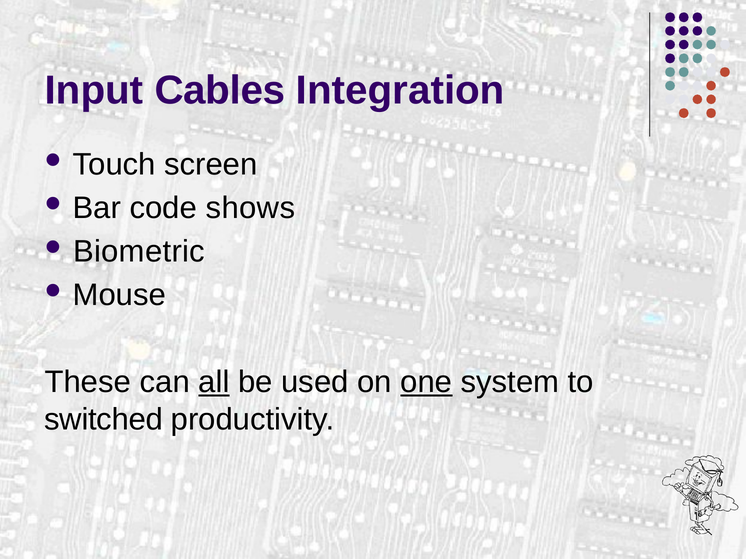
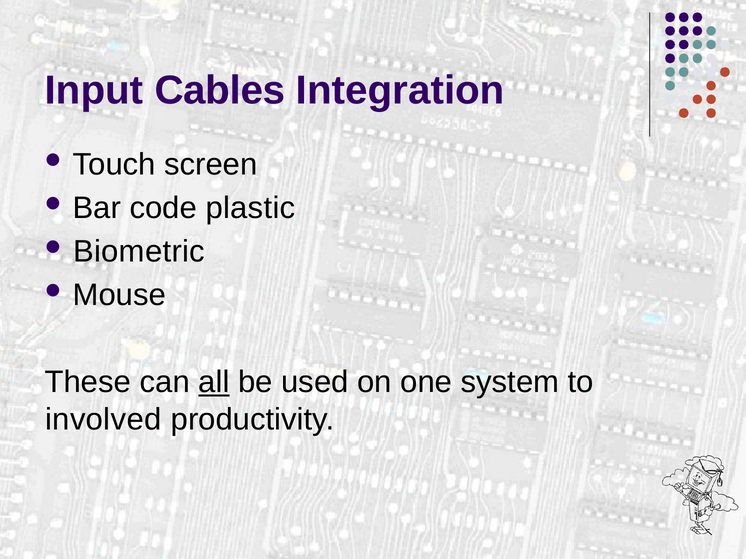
shows: shows -> plastic
one underline: present -> none
switched: switched -> involved
